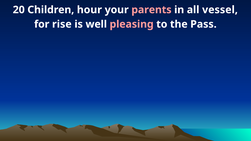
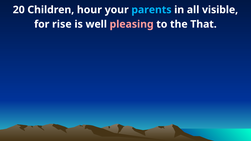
parents colour: pink -> light blue
vessel: vessel -> visible
Pass: Pass -> That
